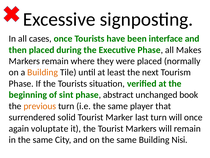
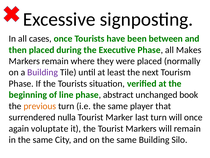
interface: interface -> between
Building at (43, 72) colour: orange -> purple
sint: sint -> line
solid: solid -> nulla
Nisi: Nisi -> Silo
